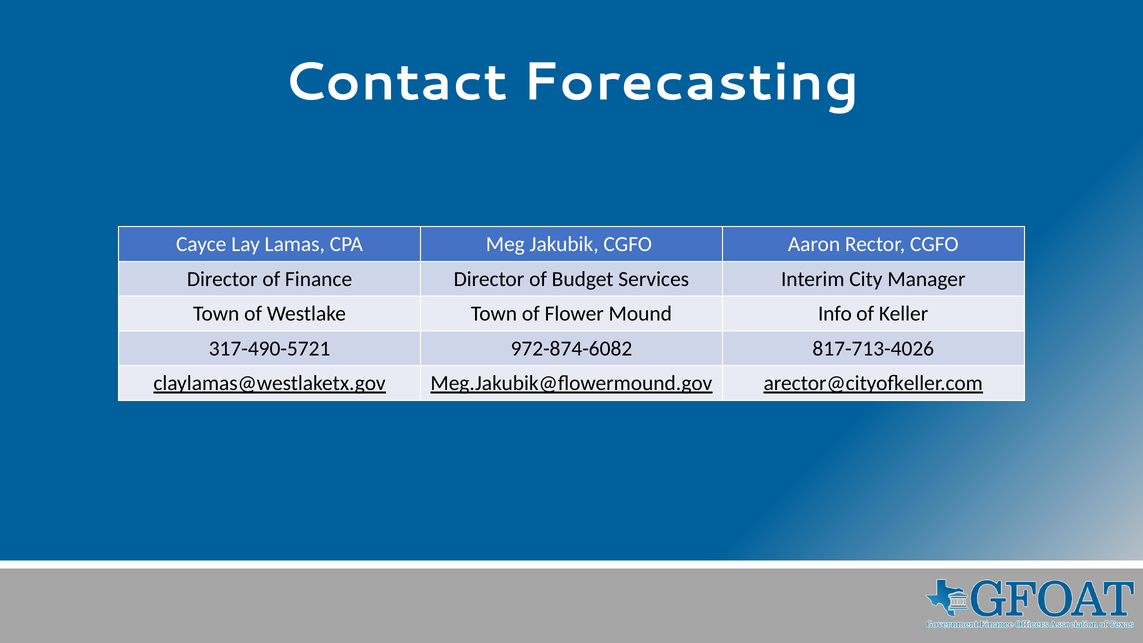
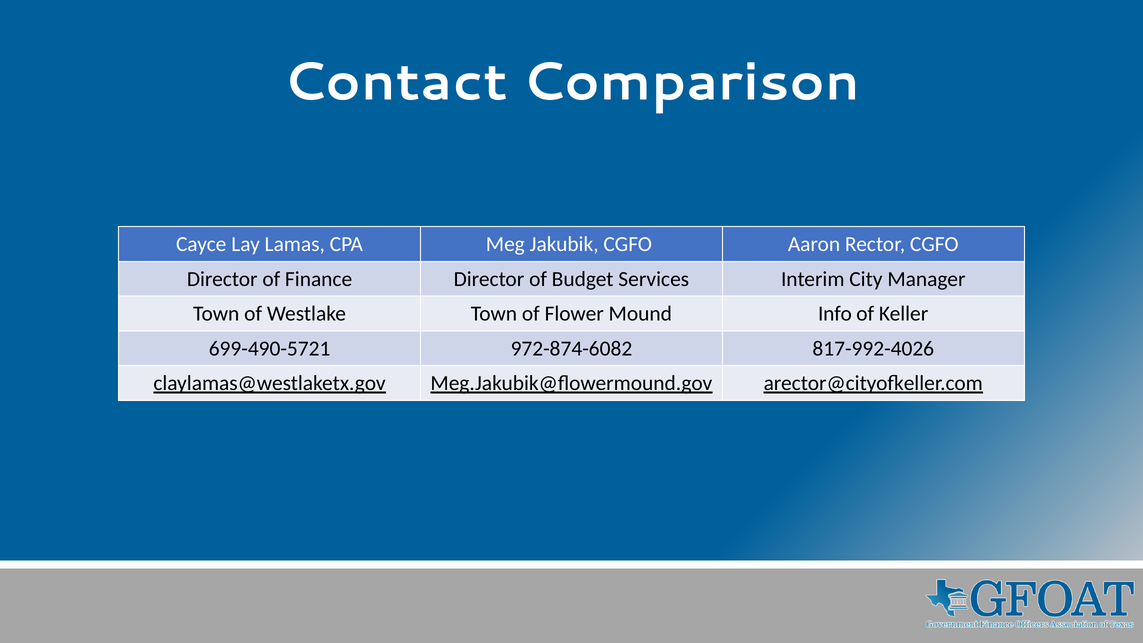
Forecasting: Forecasting -> Comparison
317-490-5721: 317-490-5721 -> 699-490-5721
817-713-4026: 817-713-4026 -> 817-992-4026
